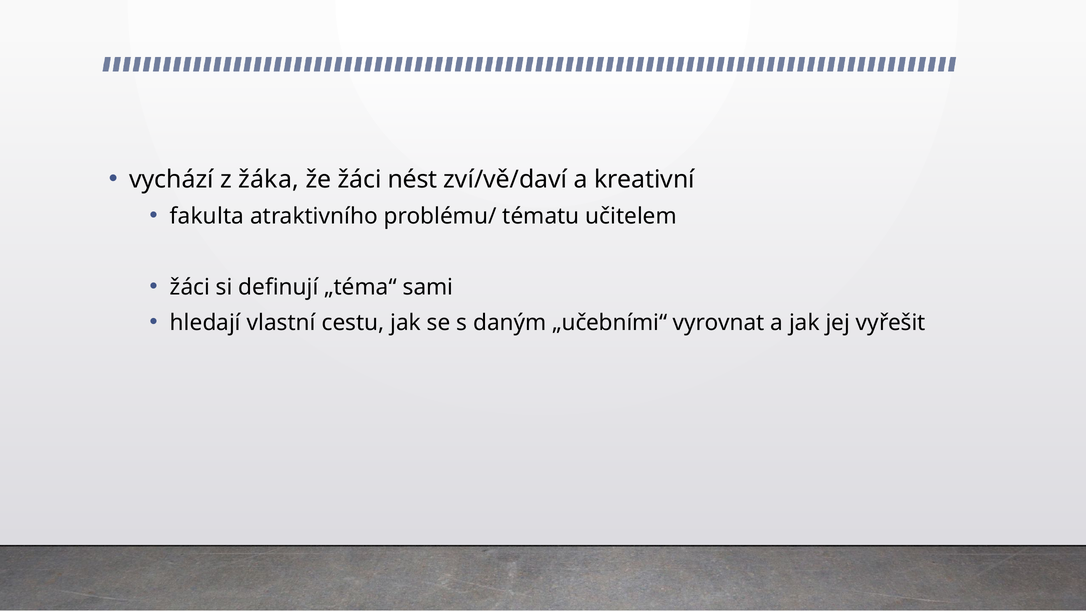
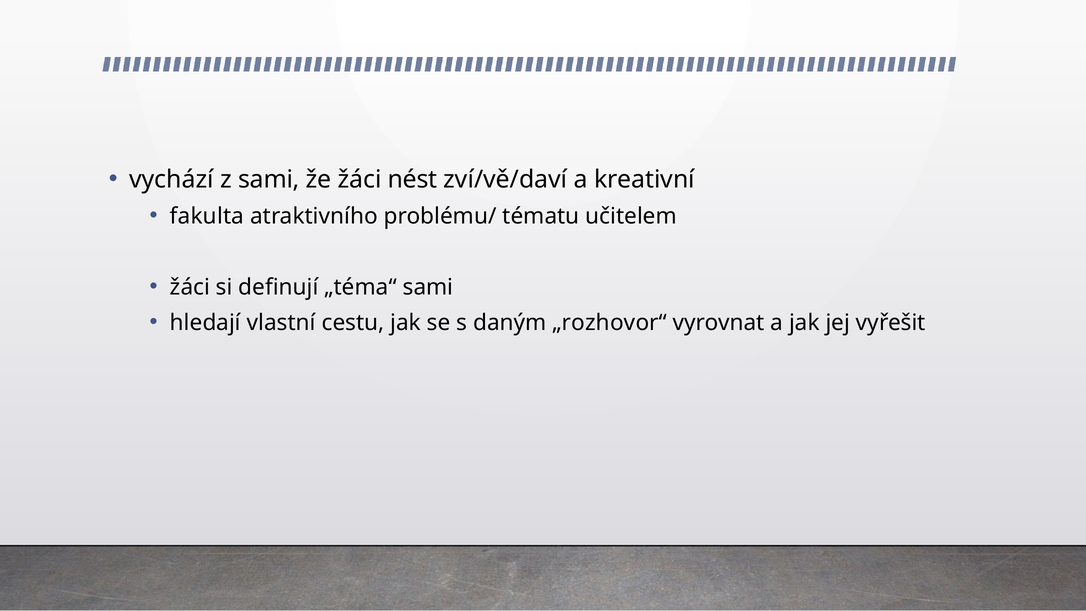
z žáka: žáka -> sami
„učebními“: „učebními“ -> „rozhovor“
